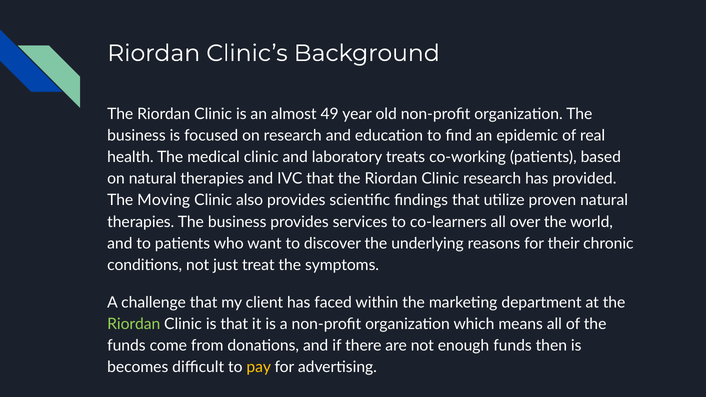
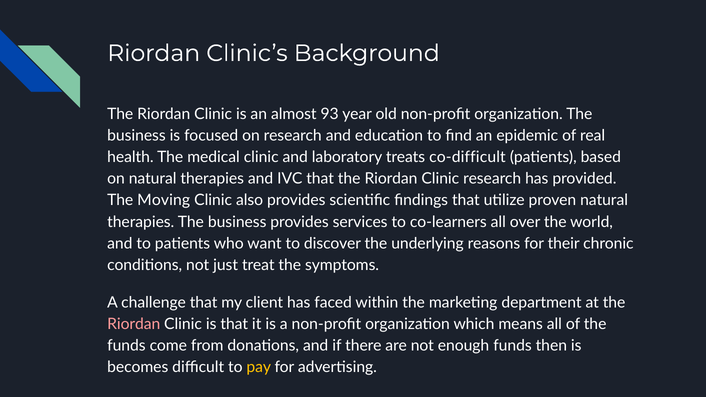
49: 49 -> 93
co-working: co-working -> co-difficult
Riordan at (134, 324) colour: light green -> pink
